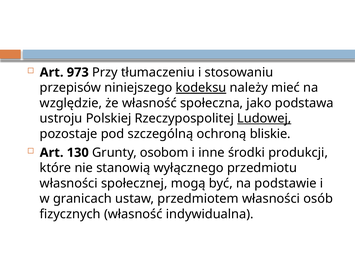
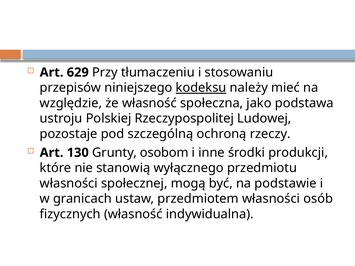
973: 973 -> 629
Ludowej underline: present -> none
bliskie: bliskie -> rzeczy
